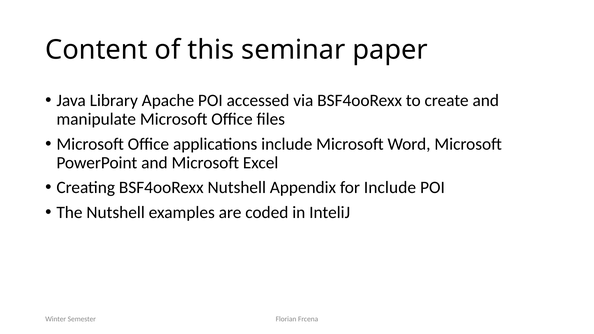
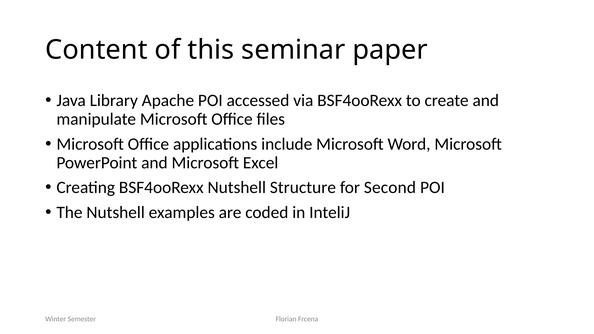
Appendix: Appendix -> Structure
for Include: Include -> Second
